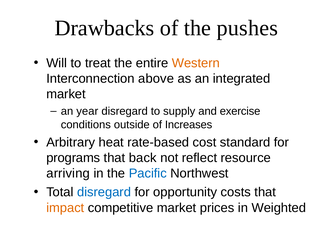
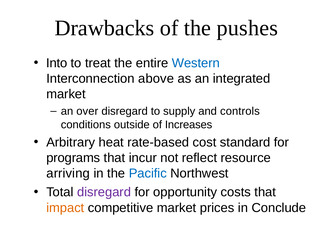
Will: Will -> Into
Western colour: orange -> blue
year: year -> over
exercise: exercise -> controls
back: back -> incur
disregard at (104, 192) colour: blue -> purple
Weighted: Weighted -> Conclude
